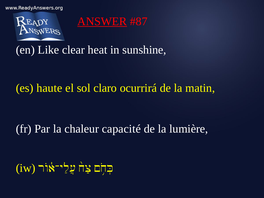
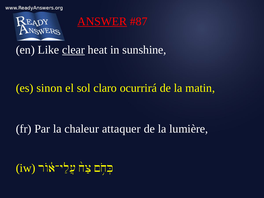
clear underline: none -> present
haute: haute -> sinon
capacité: capacité -> attaquer
